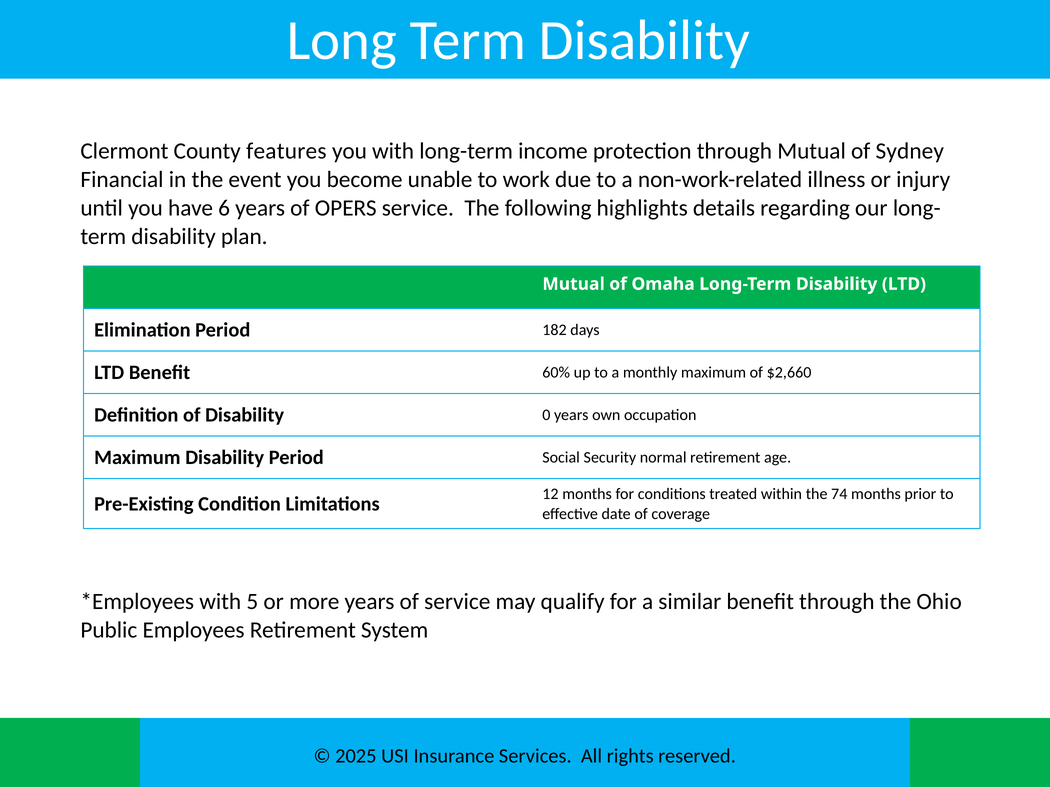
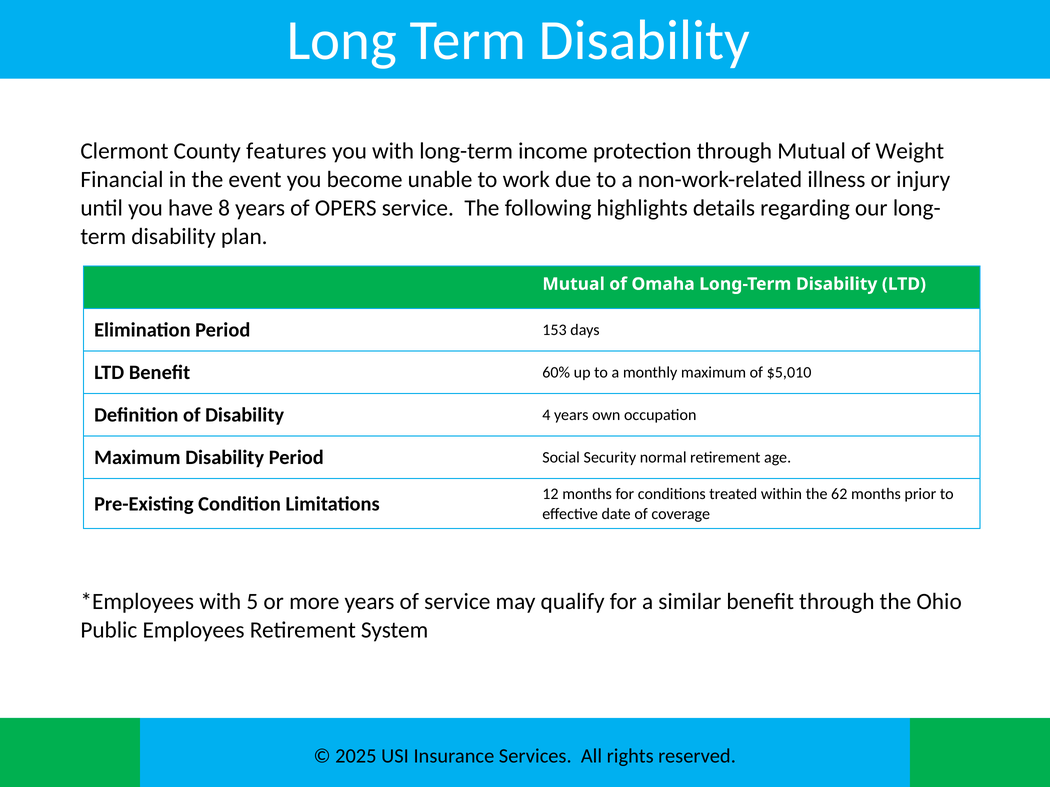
Sydney: Sydney -> Weight
6: 6 -> 8
182: 182 -> 153
$2,660: $2,660 -> $5,010
0: 0 -> 4
74: 74 -> 62
